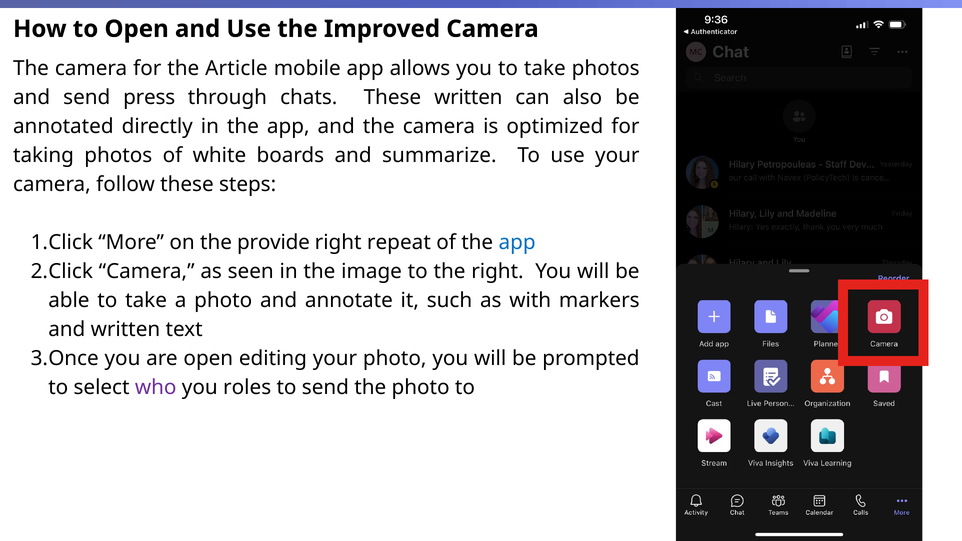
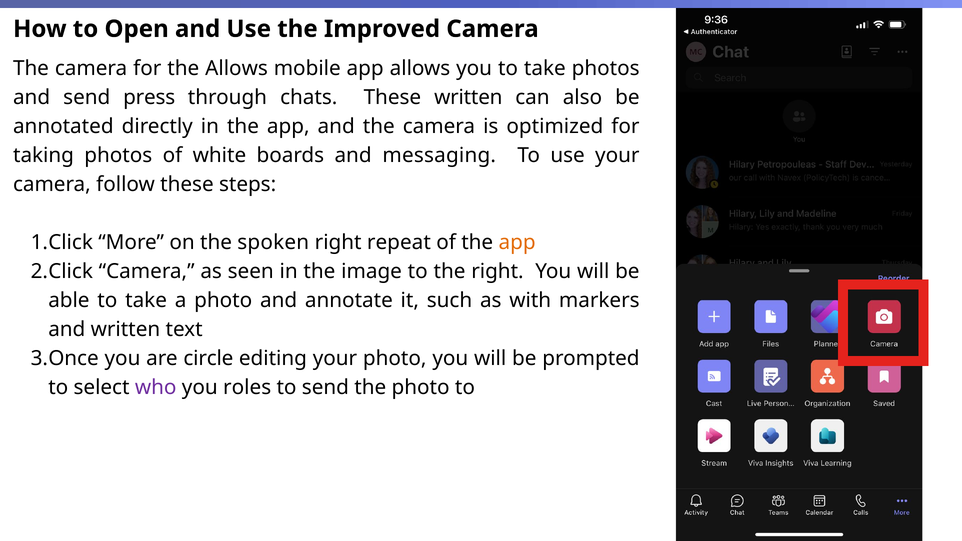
the Article: Article -> Allows
summarize: summarize -> messaging
provide: provide -> spoken
app at (517, 243) colour: blue -> orange
are open: open -> circle
